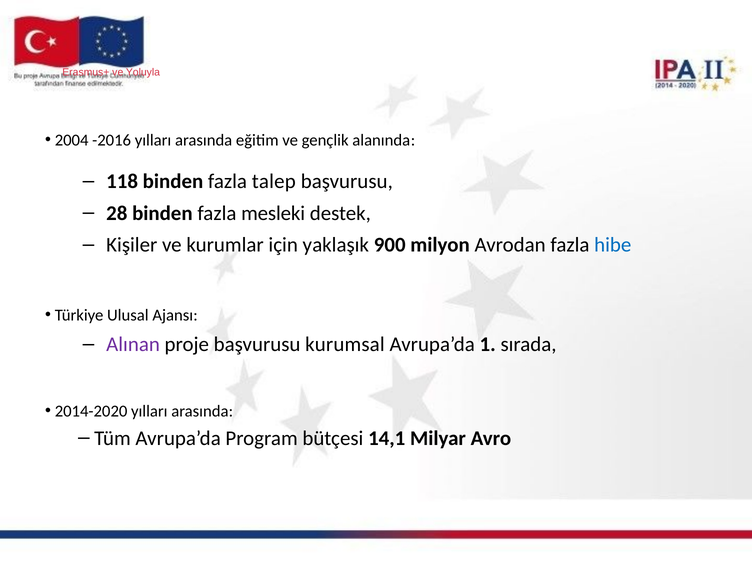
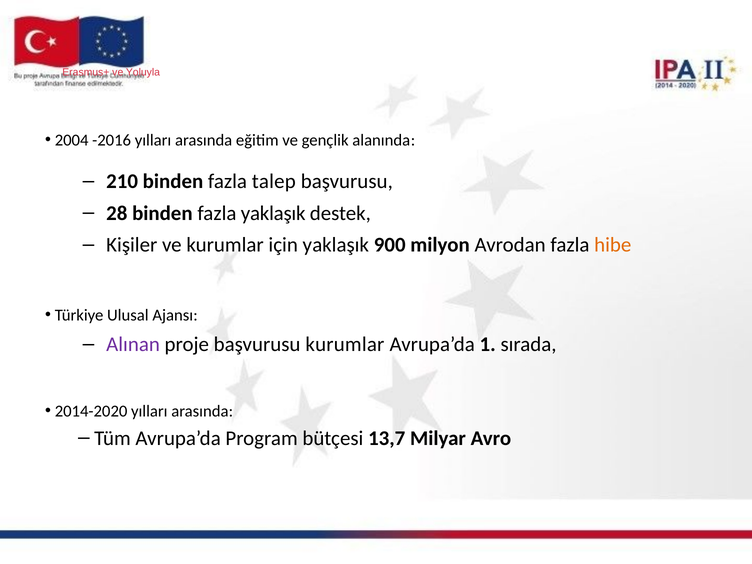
118: 118 -> 210
fazla mesleki: mesleki -> yaklaşık
hibe colour: blue -> orange
başvurusu kurumsal: kurumsal -> kurumlar
14,1: 14,1 -> 13,7
